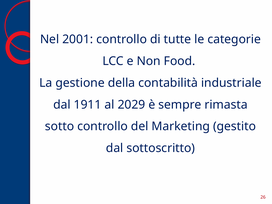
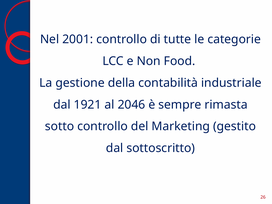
1911: 1911 -> 1921
2029: 2029 -> 2046
